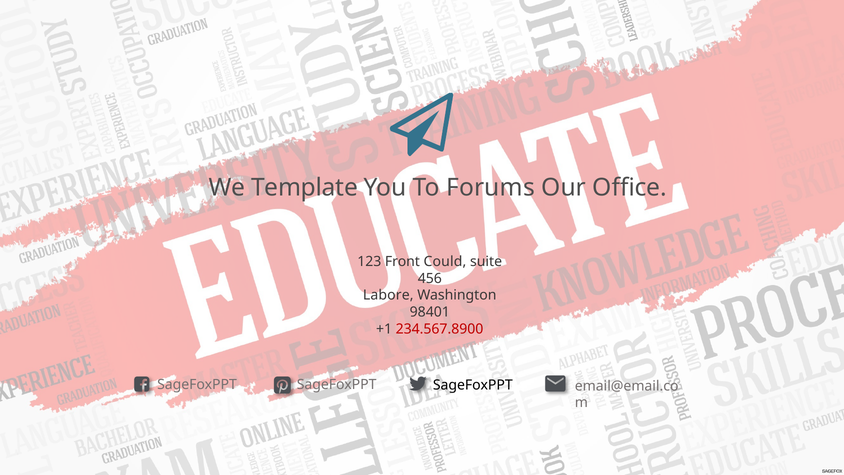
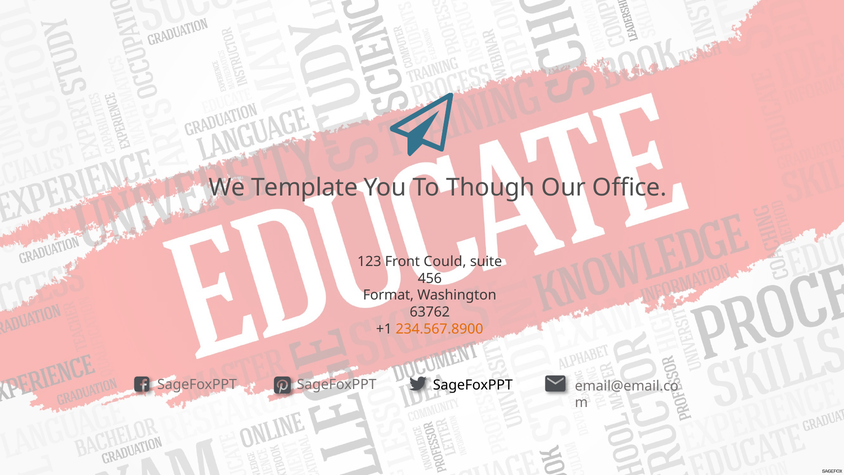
Forums: Forums -> Though
Labore: Labore -> Format
98401: 98401 -> 63762
234.567.8900 colour: red -> orange
